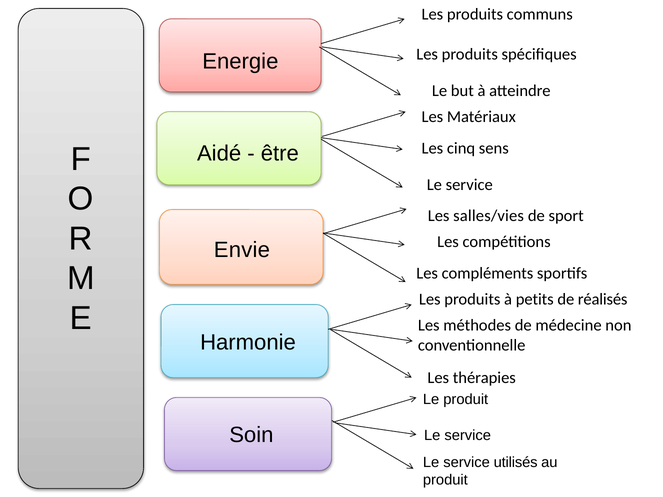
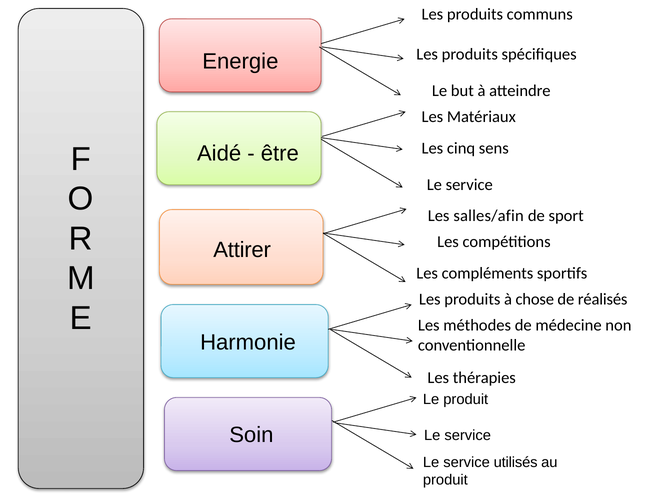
salles/vies: salles/vies -> salles/afin
Envie: Envie -> Attirer
petits: petits -> chose
